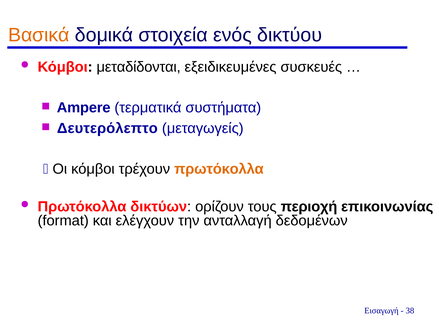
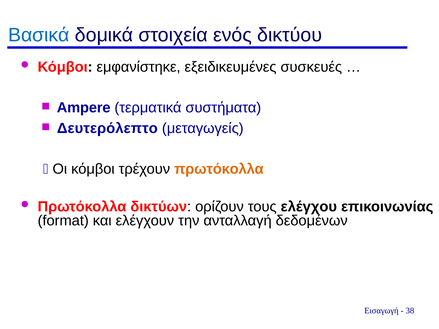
Βασικά colour: orange -> blue
μεταδίδονται: μεταδίδονται -> εμφανίστηκε
περιοχή: περιοχή -> ελέγχου
